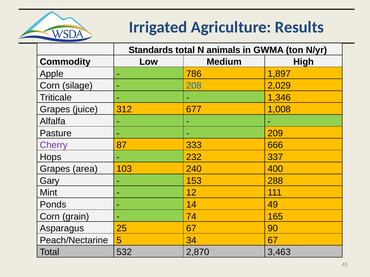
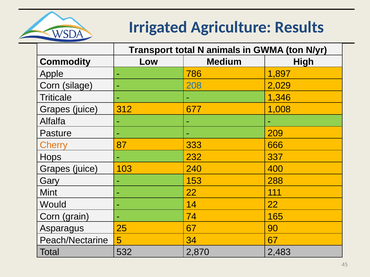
Standards: Standards -> Transport
Cherry colour: purple -> orange
area at (85, 169): area -> juice
12 at (191, 193): 12 -> 22
Ponds: Ponds -> Would
14 49: 49 -> 22
3,463: 3,463 -> 2,483
